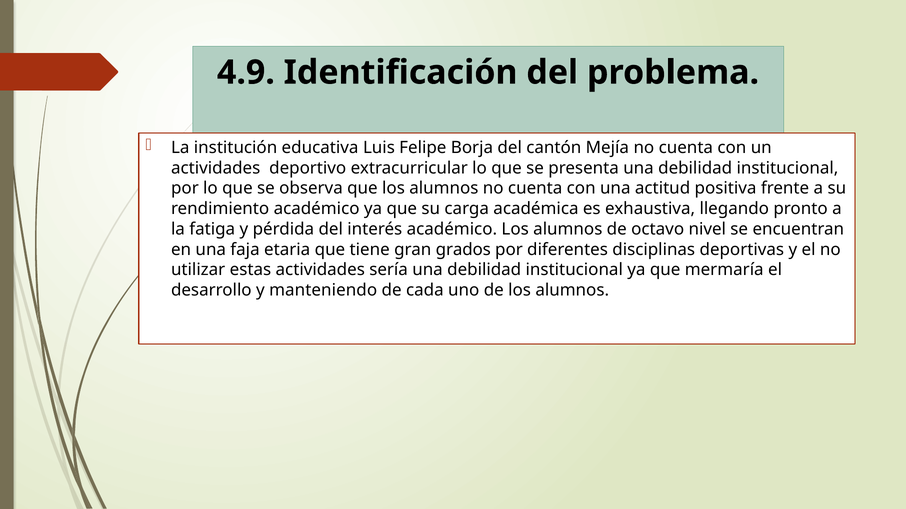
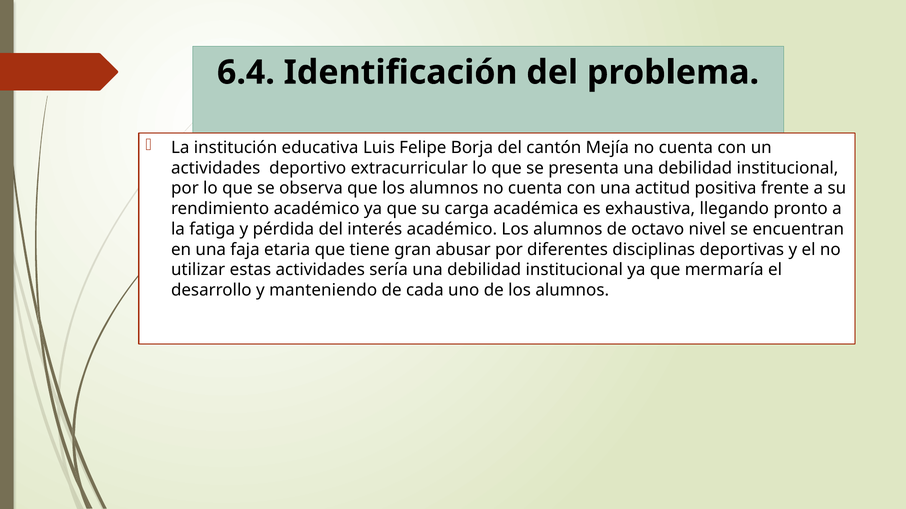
4.9: 4.9 -> 6.4
grados: grados -> abusar
